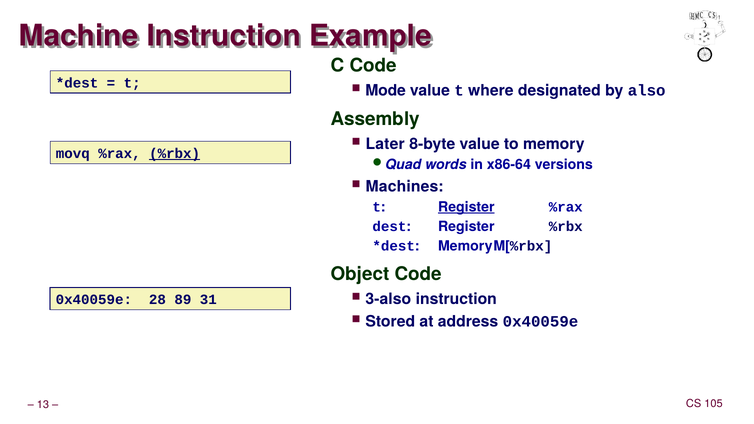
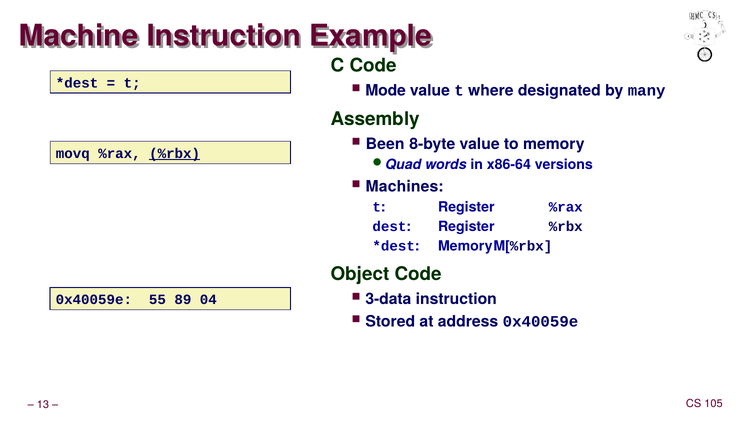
also: also -> many
Later: Later -> Been
Register at (466, 207) underline: present -> none
3-also: 3-also -> 3-data
28: 28 -> 55
31: 31 -> 04
